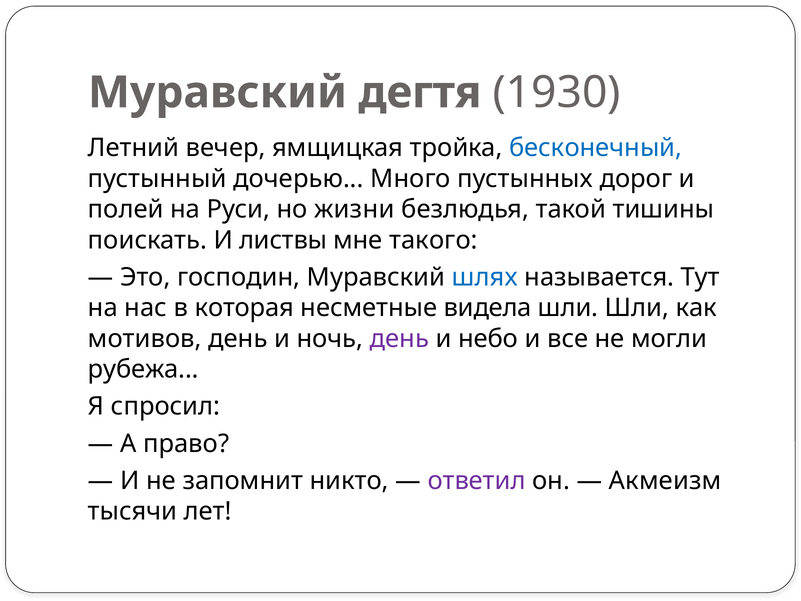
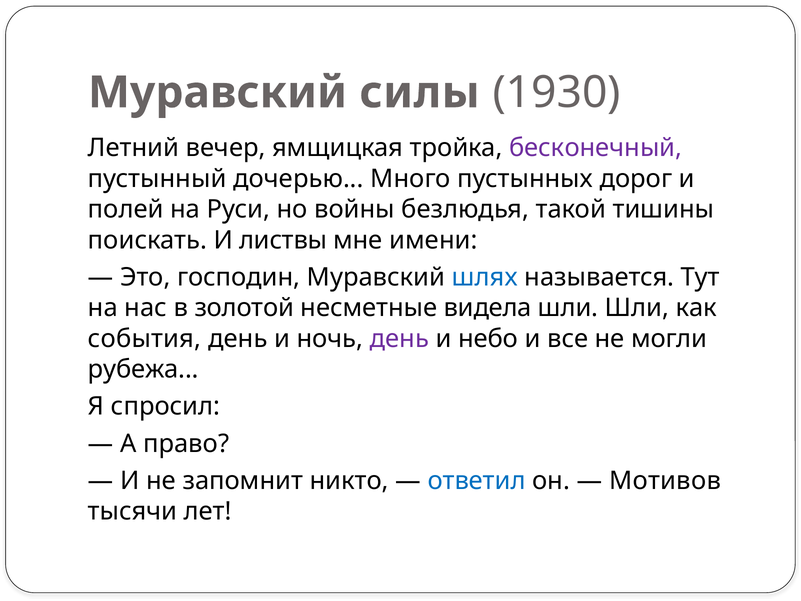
дегтя: дегтя -> силы
бесконечный colour: blue -> purple
жизни: жизни -> войны
такого: такого -> имени
которая: которая -> золотой
мотивов: мотивов -> события
ответил colour: purple -> blue
Акмеизм: Акмеизм -> Мотивов
